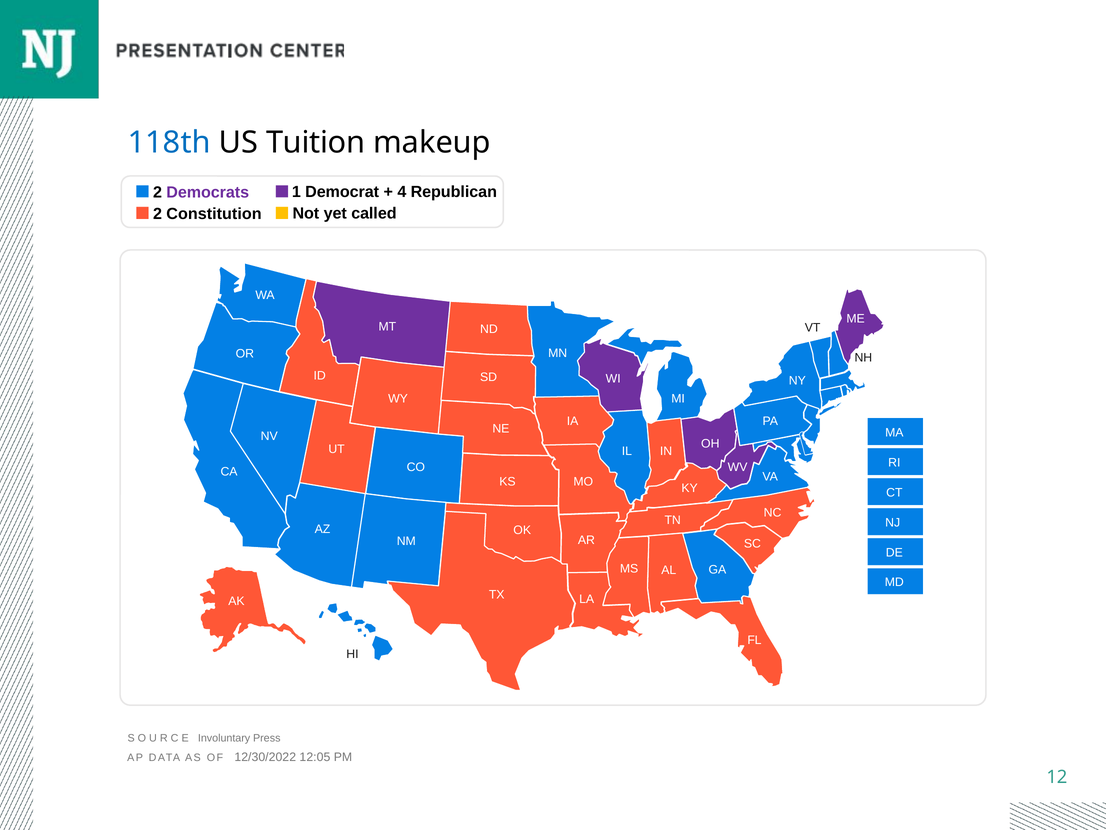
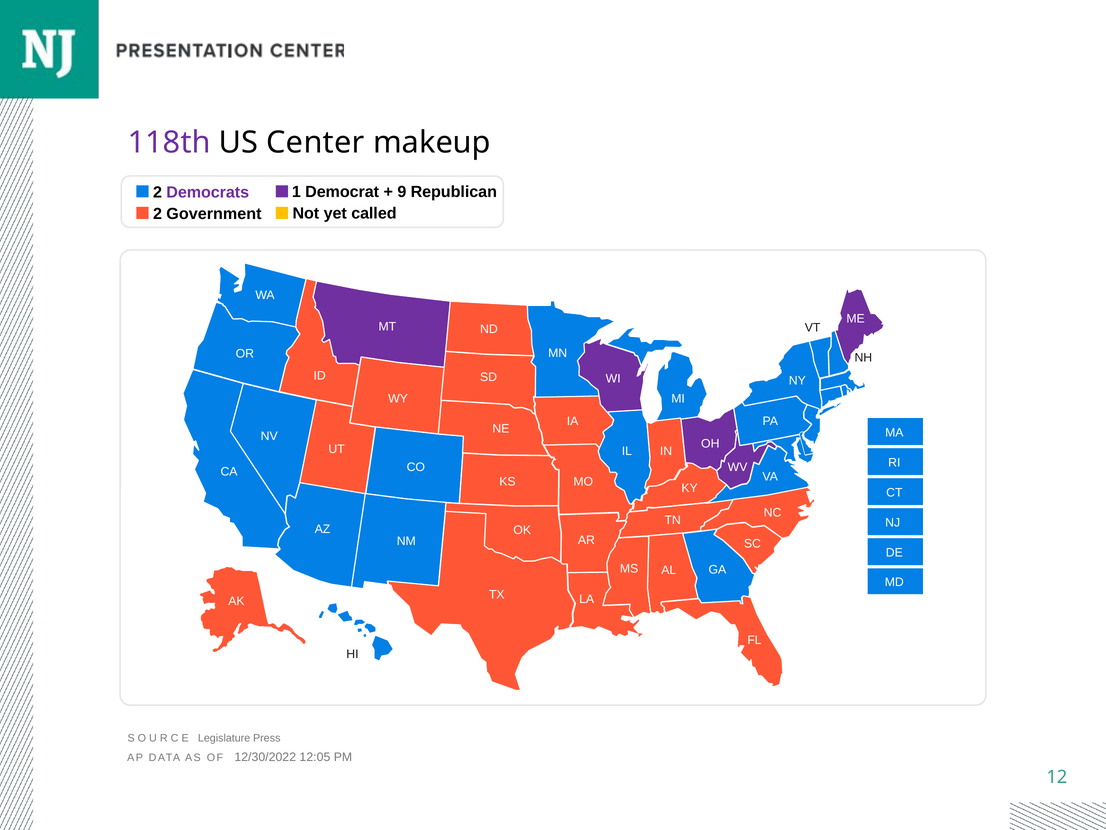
118th colour: blue -> purple
Tuition: Tuition -> Center
4: 4 -> 9
Constitution: Constitution -> Government
Involuntary: Involuntary -> Legislature
